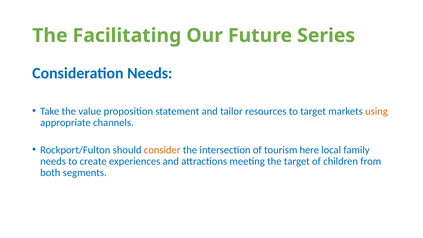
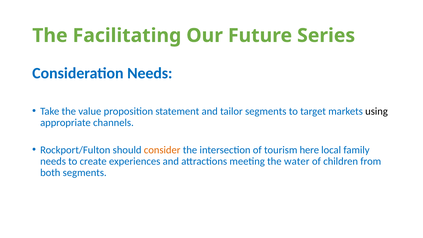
tailor resources: resources -> segments
using colour: orange -> black
the target: target -> water
